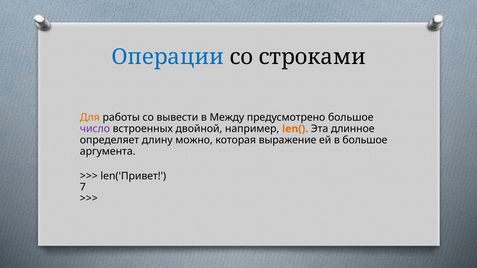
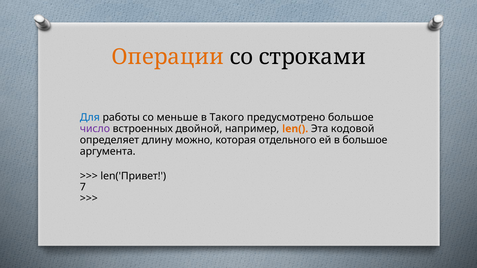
Операции colour: blue -> orange
Для colour: orange -> blue
вывести: вывести -> меньше
Между: Между -> Такого
длинное: длинное -> кодовой
выражение: выражение -> отдельного
